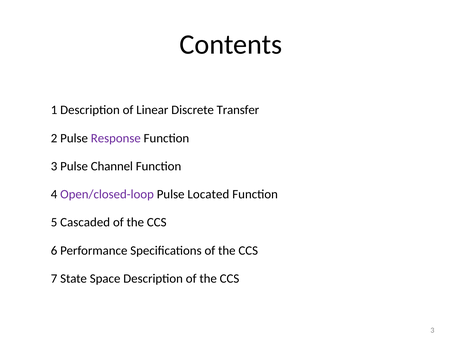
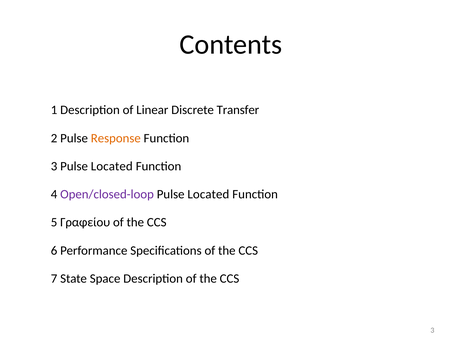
Response colour: purple -> orange
3 Pulse Channel: Channel -> Located
Cascaded: Cascaded -> Γραφείου
